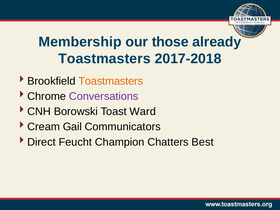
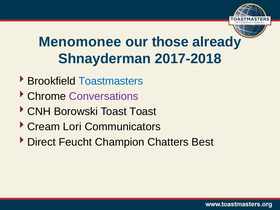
Membership: Membership -> Menomonee
Toastmasters at (104, 59): Toastmasters -> Shnayderman
Toastmasters at (111, 81) colour: orange -> blue
Toast Ward: Ward -> Toast
Gail: Gail -> Lori
